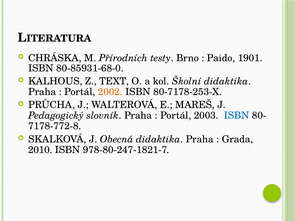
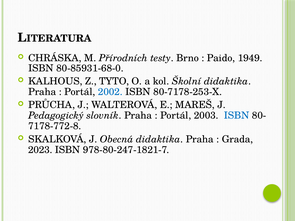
1901: 1901 -> 1949
TEXT: TEXT -> TYTO
2002 colour: orange -> blue
2010: 2010 -> 2023
